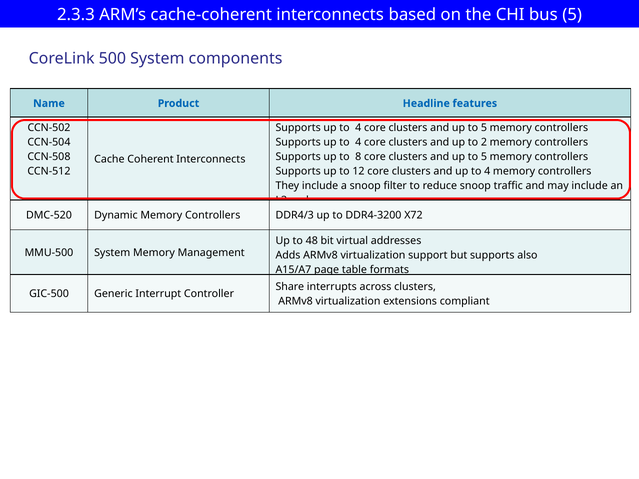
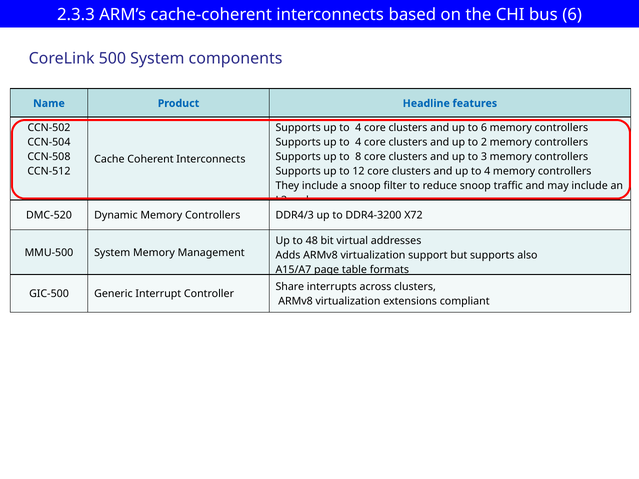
bus 5: 5 -> 6
5 at (484, 128): 5 -> 6
5 at (484, 157): 5 -> 3
